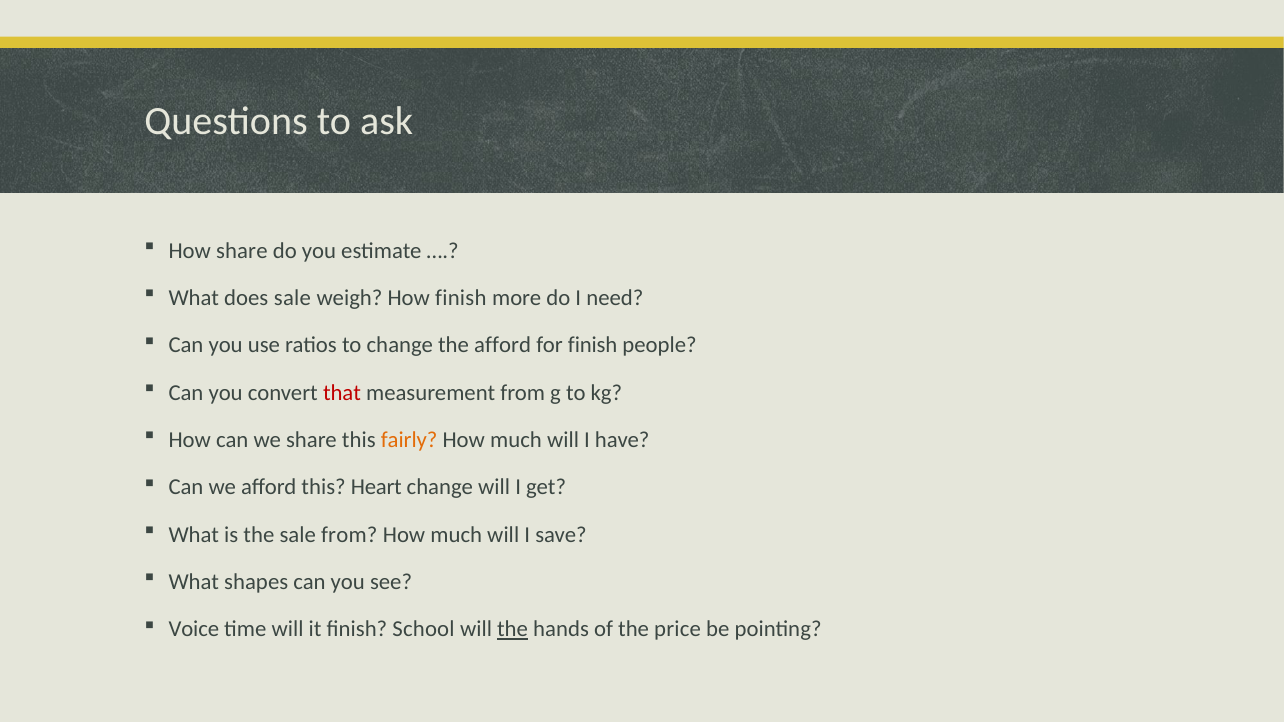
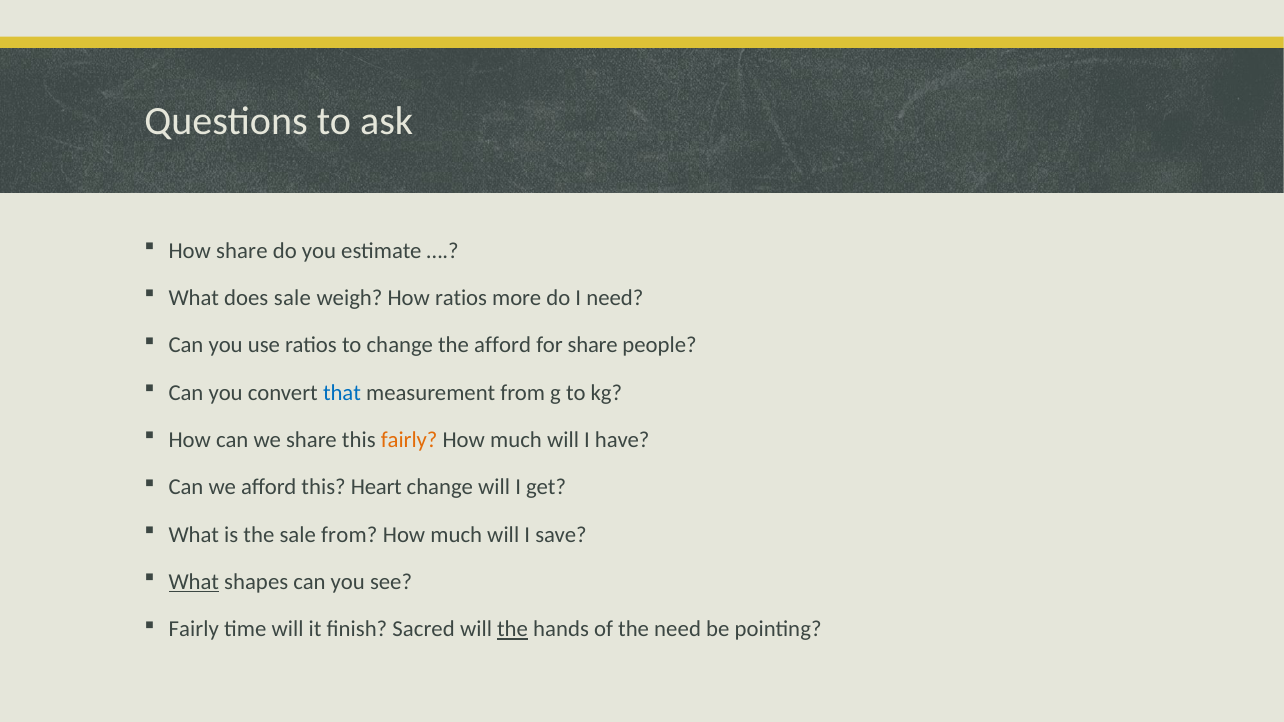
How finish: finish -> ratios
for finish: finish -> share
that colour: red -> blue
What at (194, 582) underline: none -> present
Voice at (194, 630): Voice -> Fairly
School: School -> Sacred
the price: price -> need
